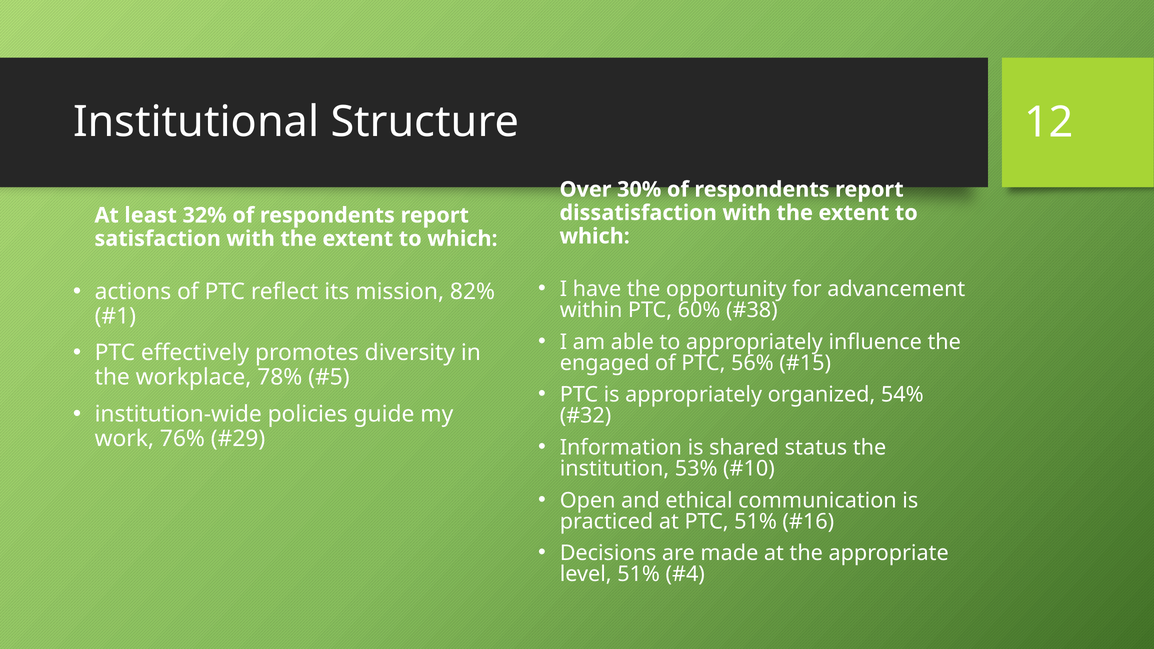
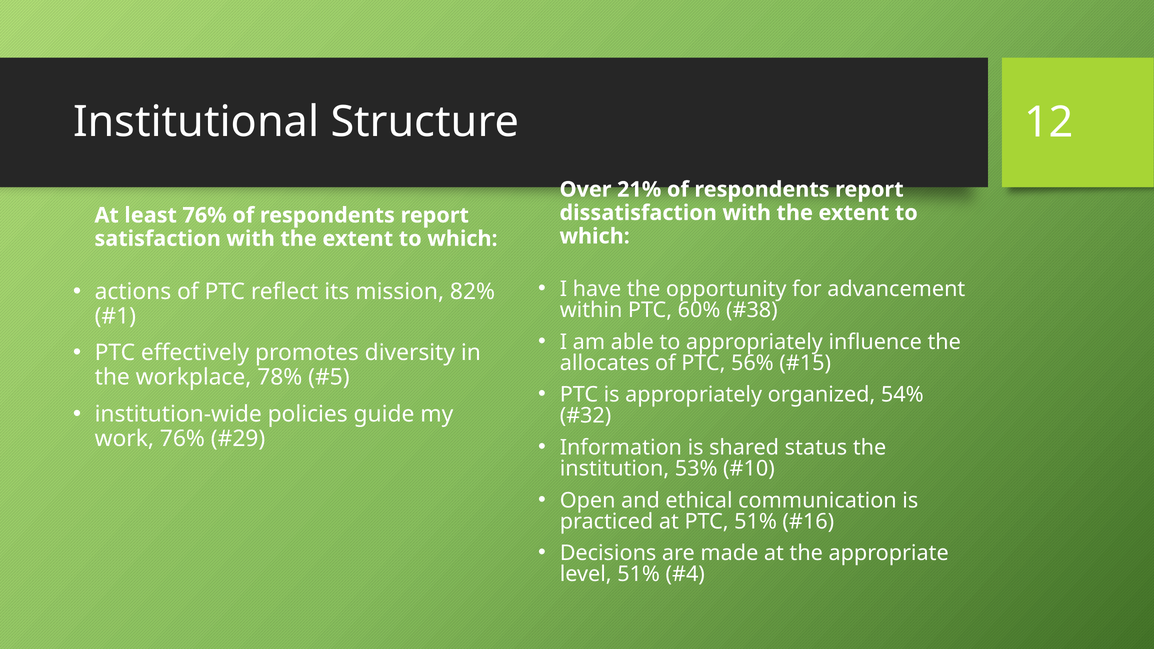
30%: 30% -> 21%
least 32%: 32% -> 76%
engaged: engaged -> allocates
